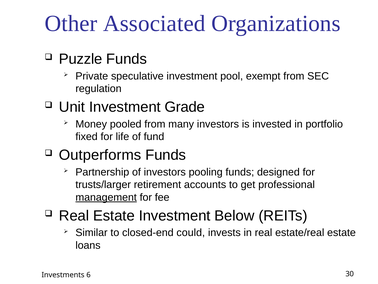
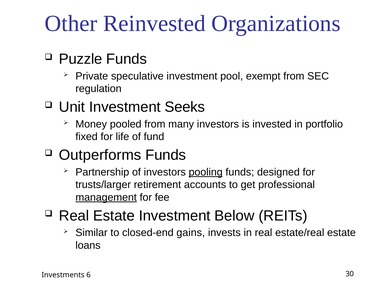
Associated: Associated -> Reinvested
Grade: Grade -> Seeks
pooling underline: none -> present
could: could -> gains
